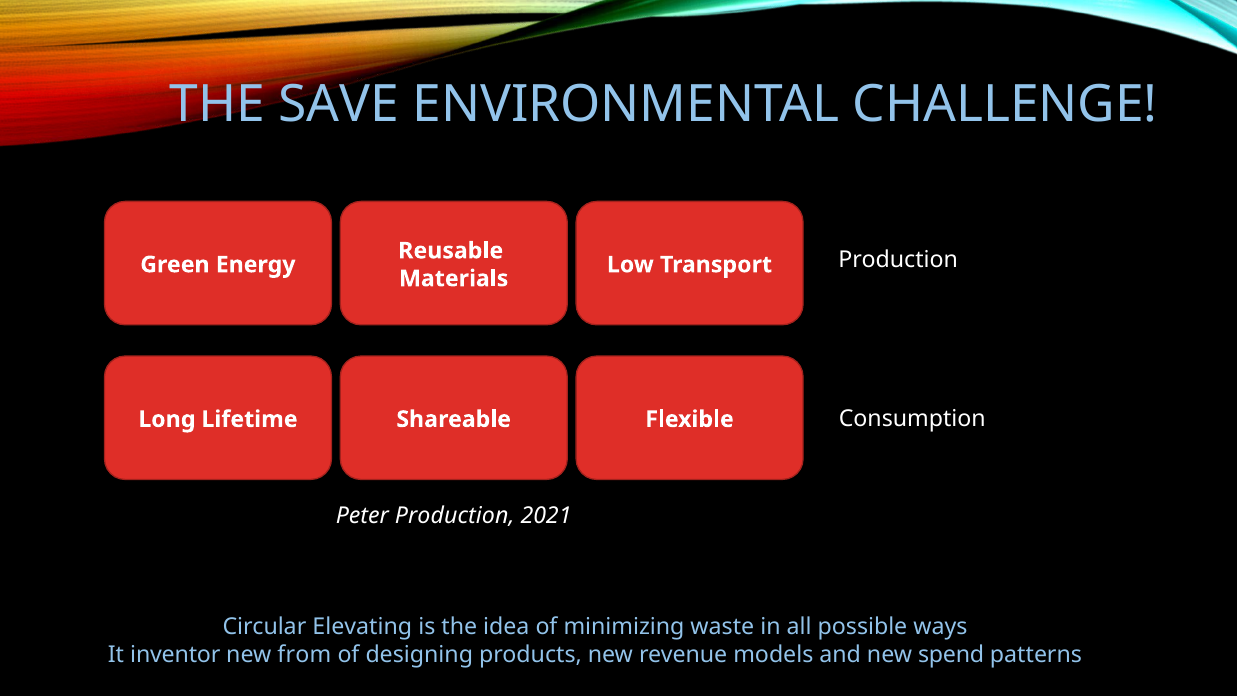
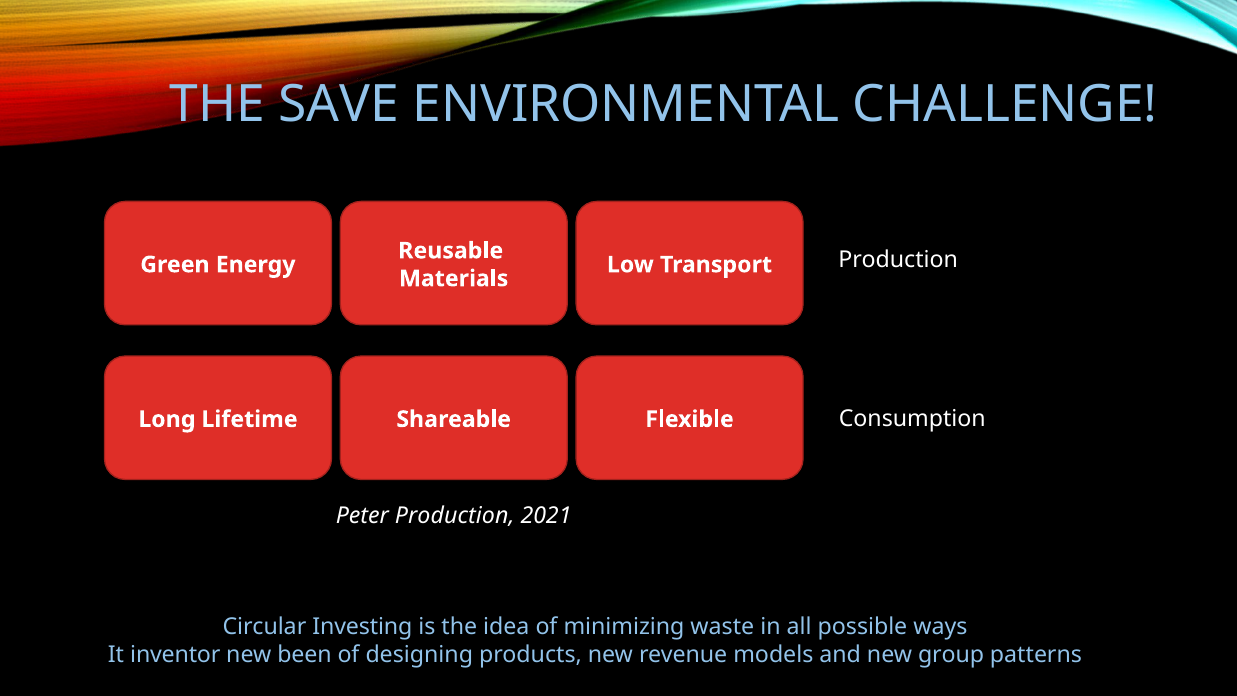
Elevating: Elevating -> Investing
from: from -> been
spend: spend -> group
